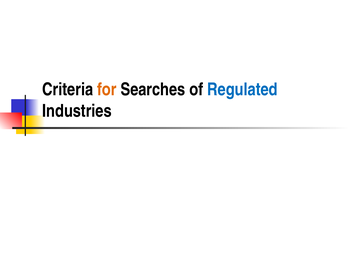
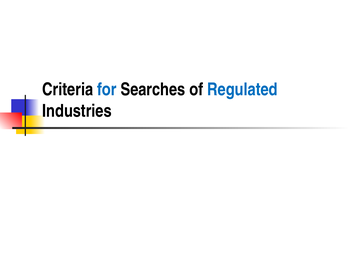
for colour: orange -> blue
